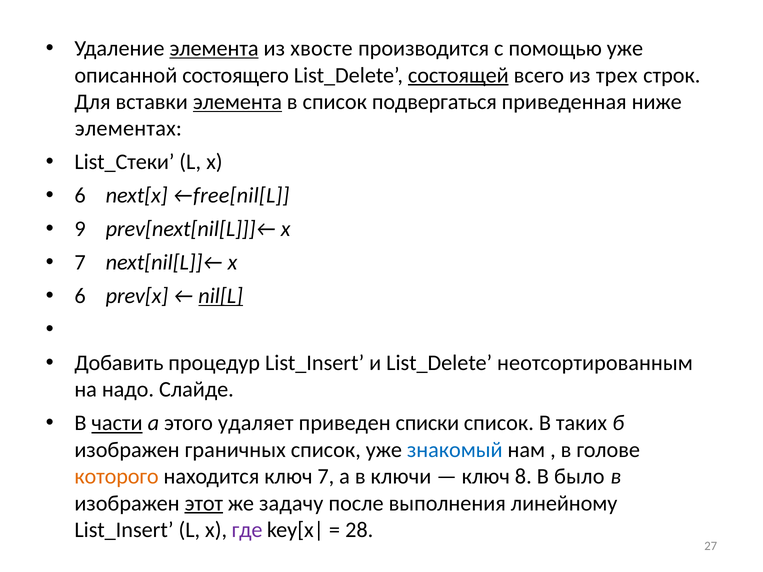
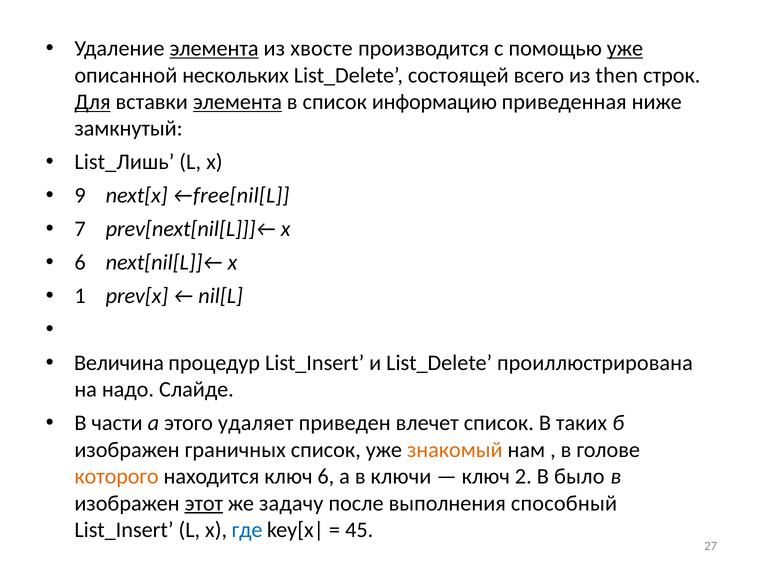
уже at (625, 49) underline: none -> present
состоящего: состоящего -> нескольких
состоящей underline: present -> none
трех: трех -> then
Для underline: none -> present
подвергаться: подвергаться -> информацию
элементах: элементах -> замкнутый
List_Стеки: List_Стеки -> List_Лишь
6 at (80, 196): 6 -> 9
9: 9 -> 7
7 at (80, 263): 7 -> 6
6 at (80, 296): 6 -> 1
nil[L underline: present -> none
Добавить: Добавить -> Величина
неотсортированным: неотсортированным -> проиллюстрирована
части underline: present -> none
списки: списки -> влечет
знакомый colour: blue -> orange
ключ 7: 7 -> 6
8: 8 -> 2
линейному: линейному -> способный
где colour: purple -> blue
28: 28 -> 45
